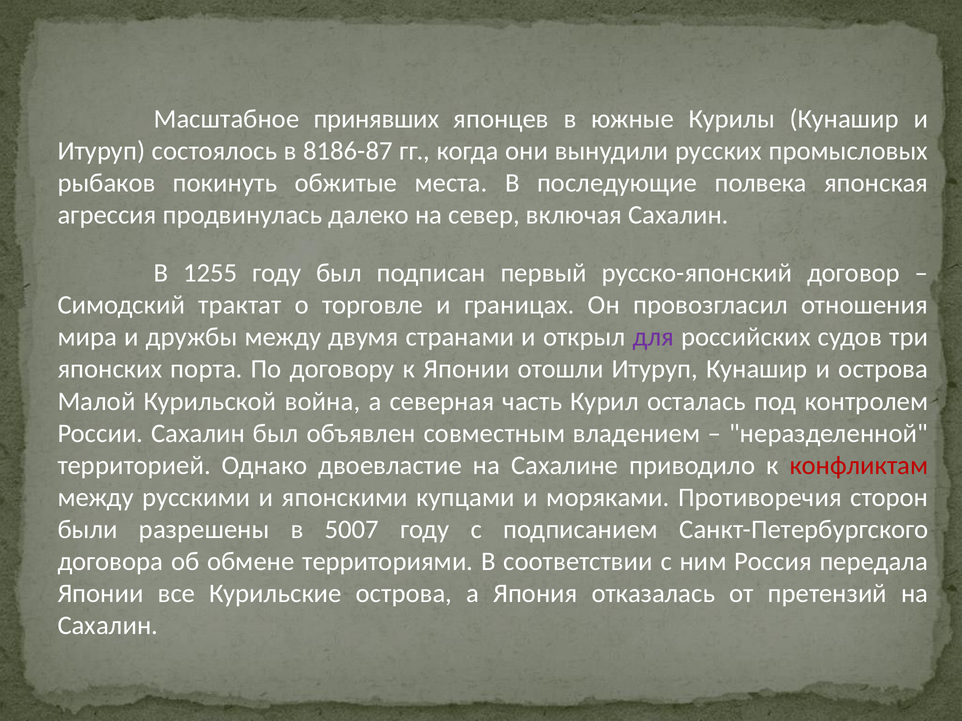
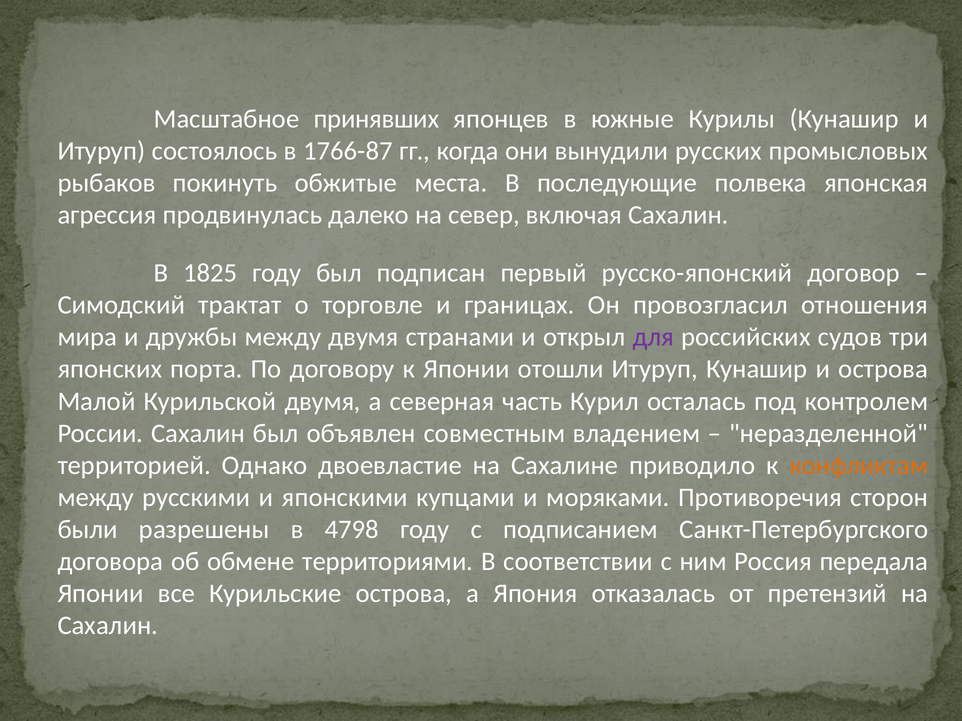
8186-87: 8186-87 -> 1766-87
1255: 1255 -> 1825
Курильской война: война -> двумя
конфликтам colour: red -> orange
5007: 5007 -> 4798
